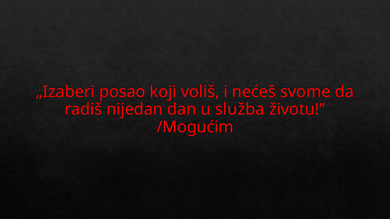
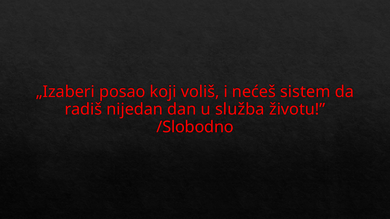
svome: svome -> sistem
/Mogućim: /Mogućim -> /Slobodno
